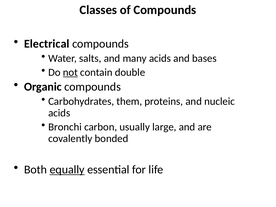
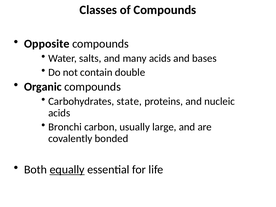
Electrical: Electrical -> Opposite
not underline: present -> none
them: them -> state
